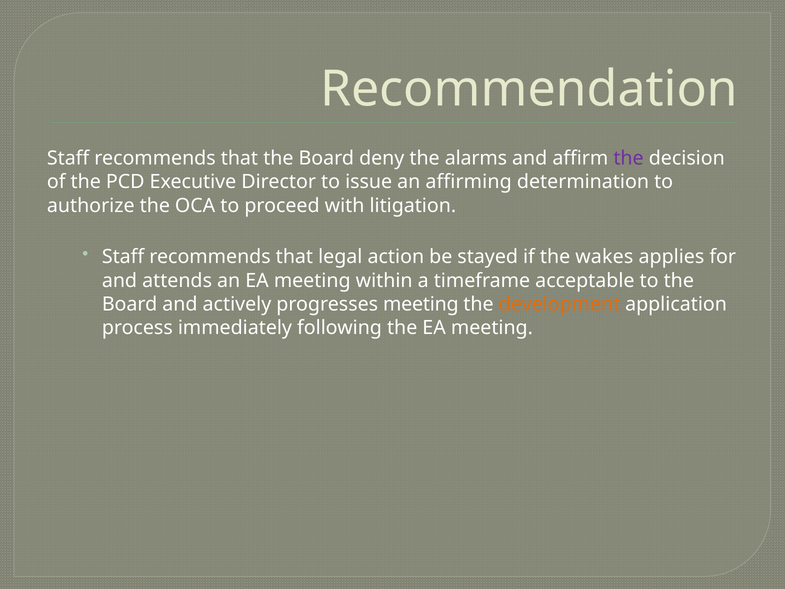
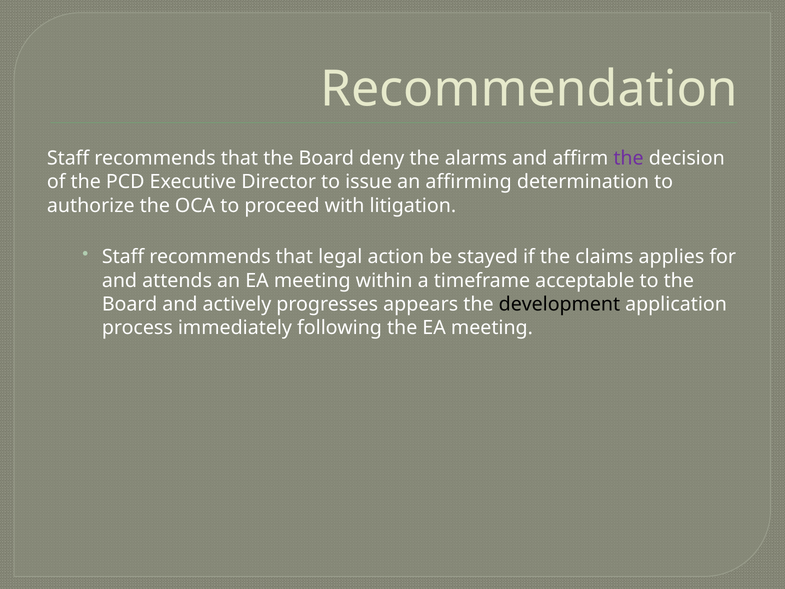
wakes: wakes -> claims
progresses meeting: meeting -> appears
development colour: orange -> black
